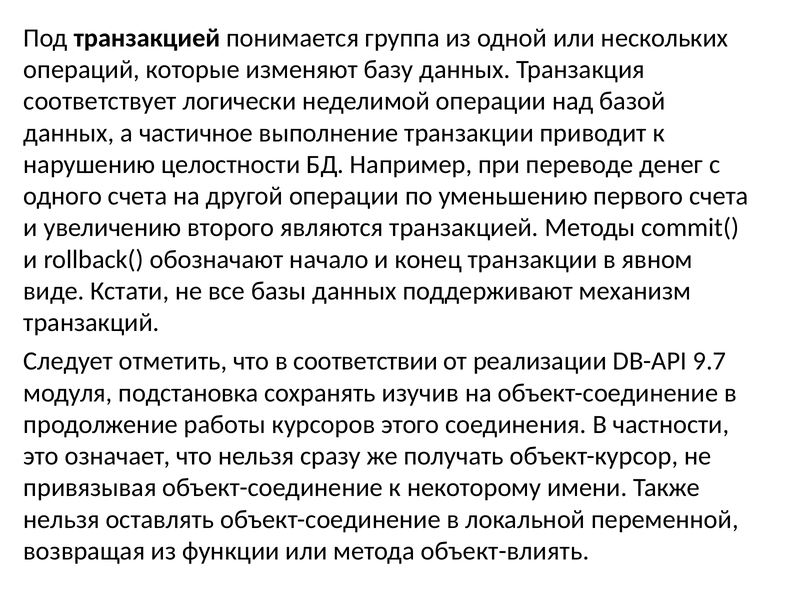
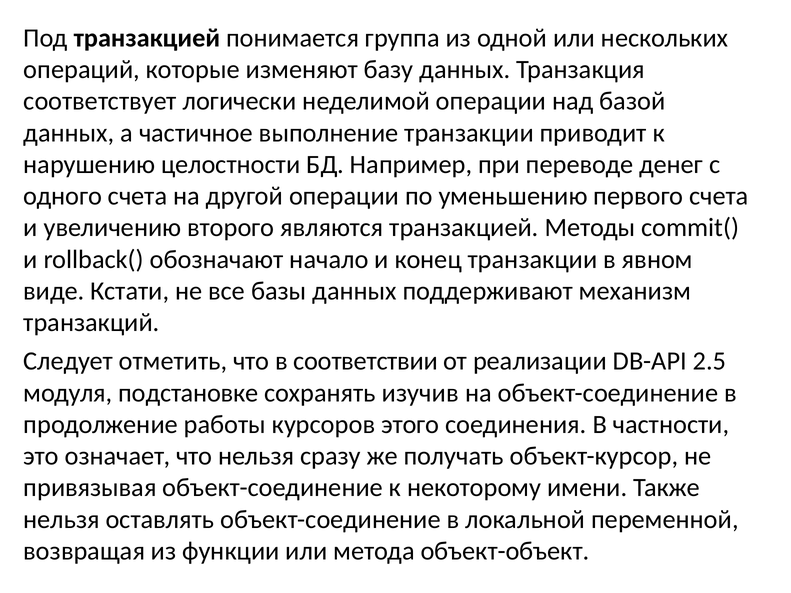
9.7: 9.7 -> 2.5
подстановка: подстановка -> подстановке
объект-влиять: объект-влиять -> объект-объект
